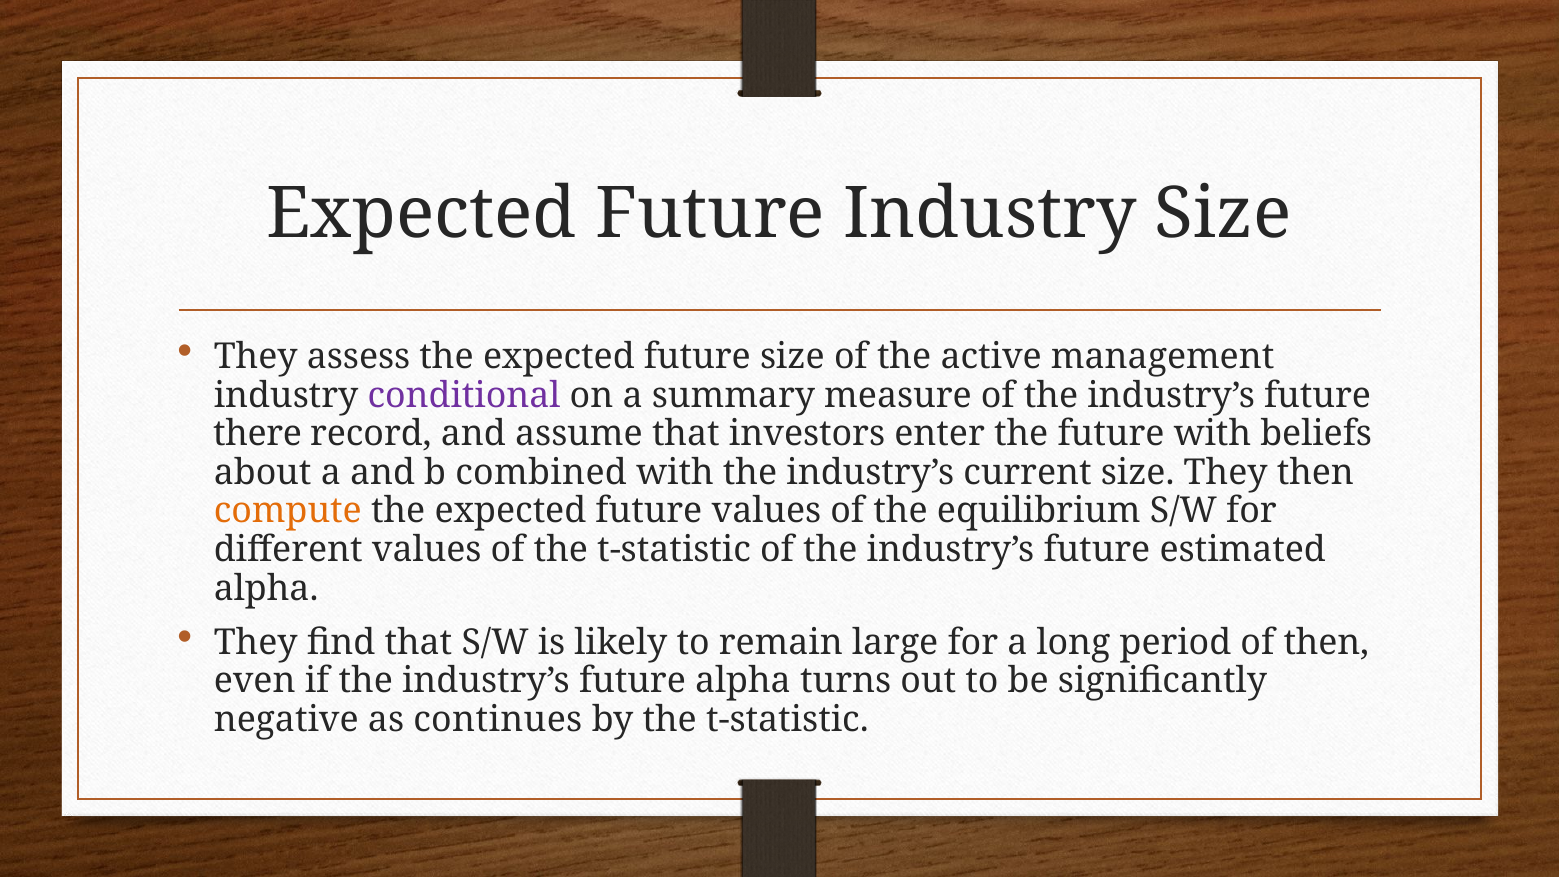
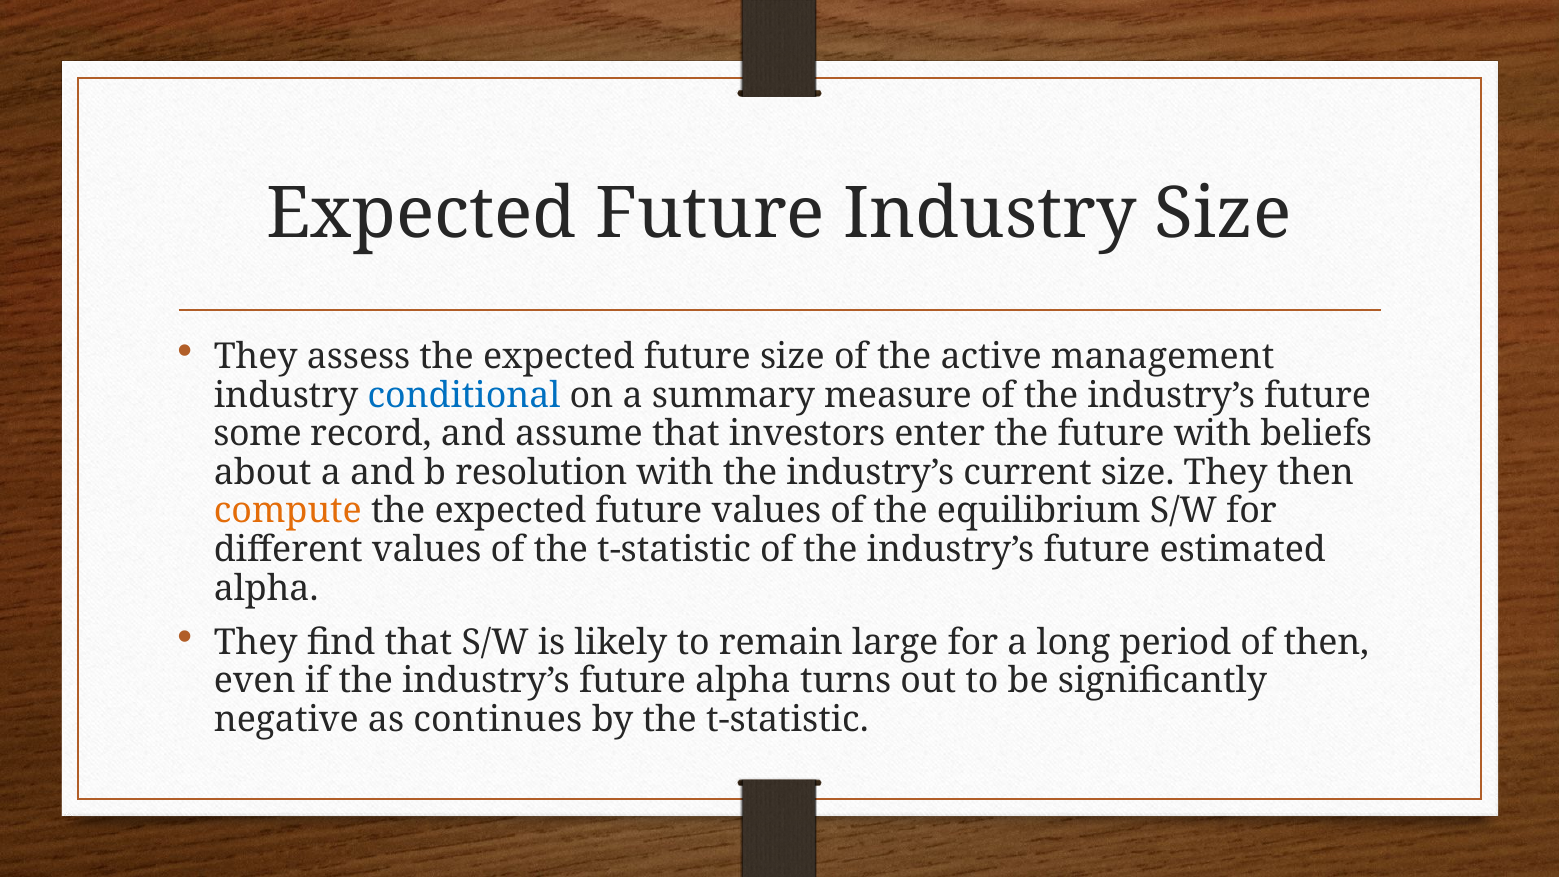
conditional colour: purple -> blue
there: there -> some
combined: combined -> resolution
